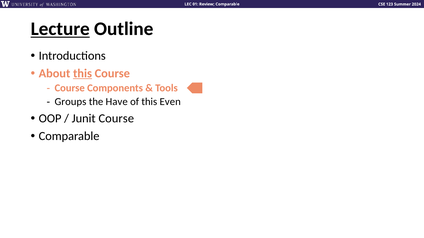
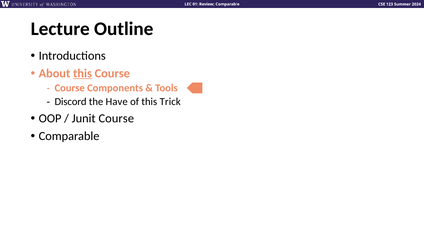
Lecture underline: present -> none
Groups: Groups -> Discord
Even: Even -> Trick
